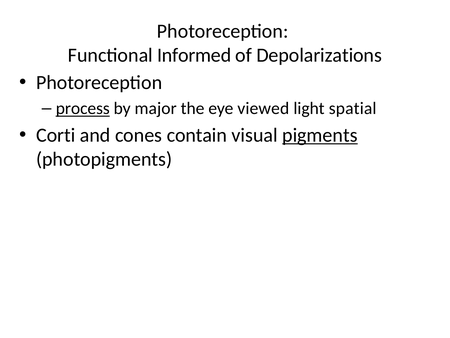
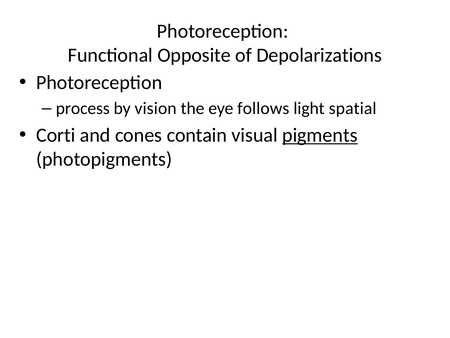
Informed: Informed -> Opposite
process underline: present -> none
major: major -> vision
viewed: viewed -> follows
